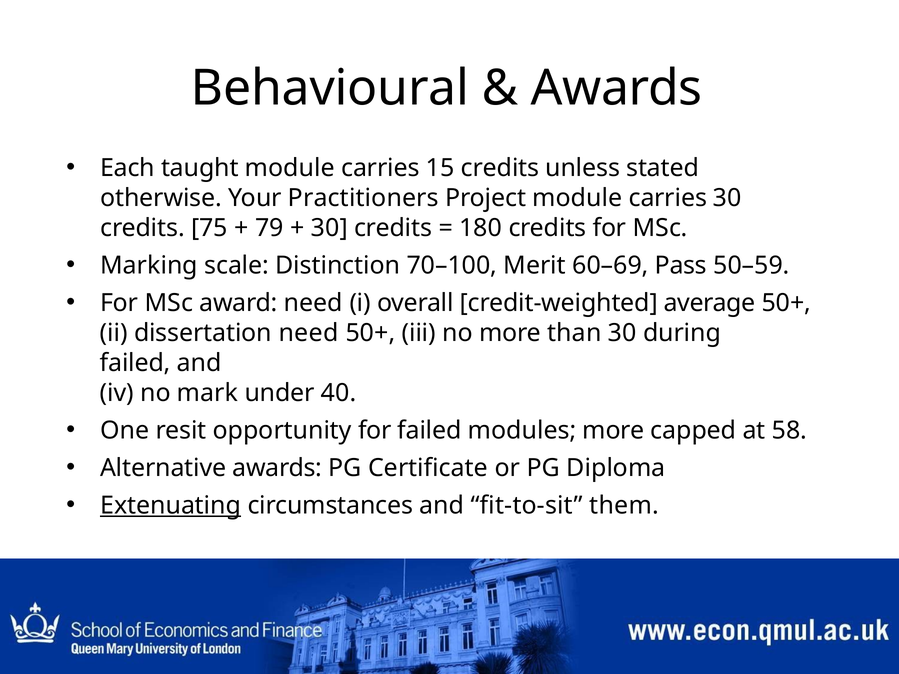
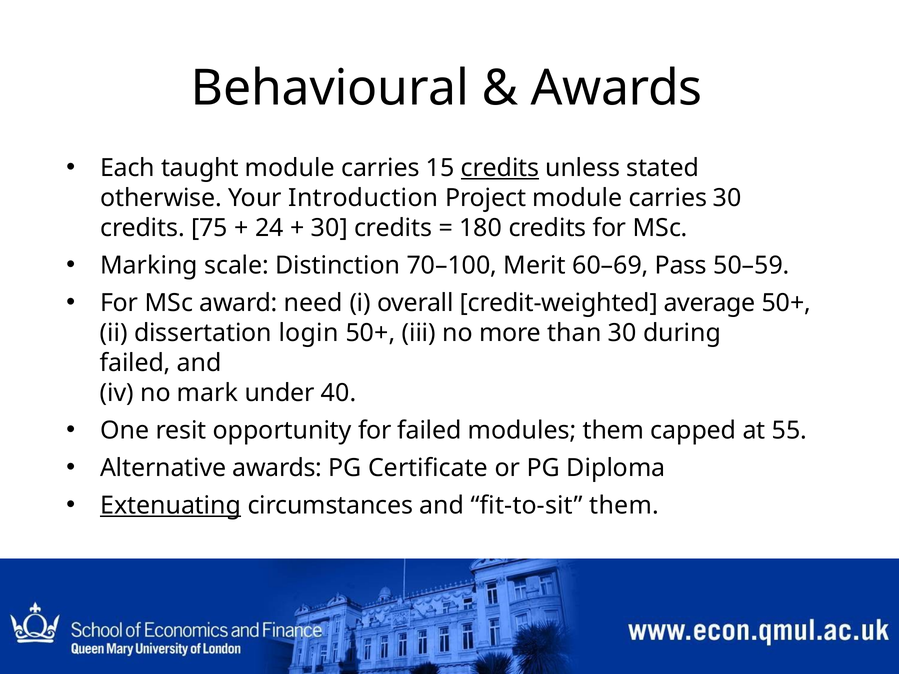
credits at (500, 168) underline: none -> present
Practitioners: Practitioners -> Introduction
79: 79 -> 24
dissertation need: need -> login
modules more: more -> them
58: 58 -> 55
